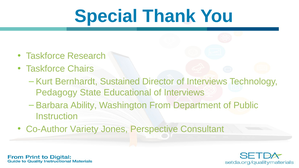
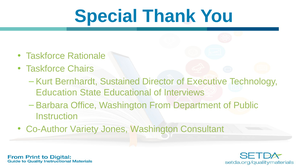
Research: Research -> Rationale
Director of Interviews: Interviews -> Executive
Pedagogy: Pedagogy -> Education
Ability: Ability -> Office
Jones Perspective: Perspective -> Washington
